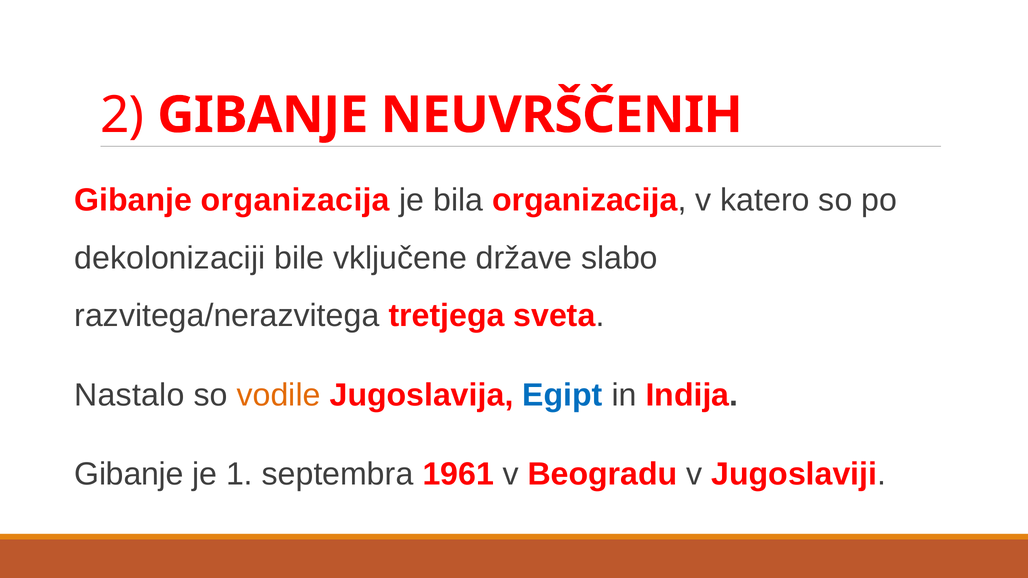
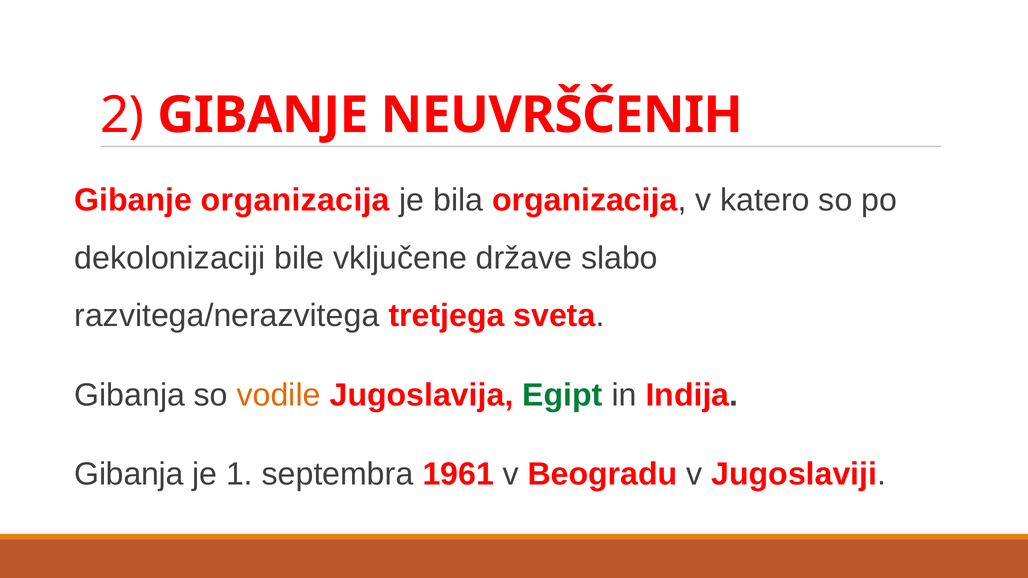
Nastalo at (130, 395): Nastalo -> Gibanja
Egipt colour: blue -> green
Gibanje at (129, 474): Gibanje -> Gibanja
